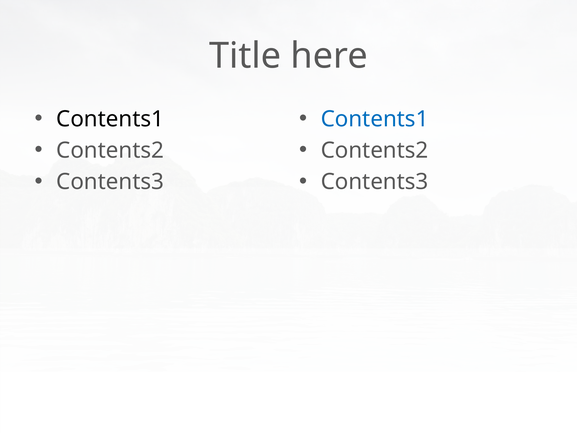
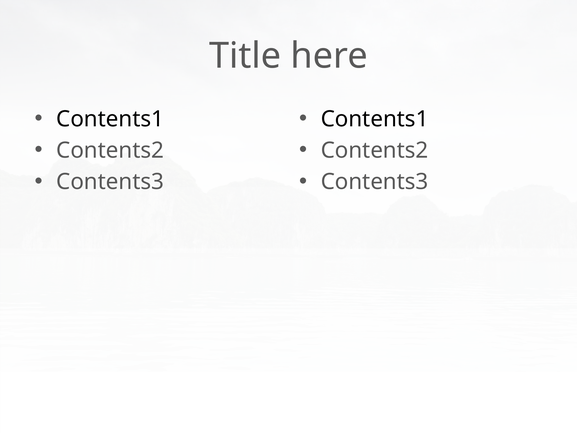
Contents1 at (375, 119) colour: blue -> black
